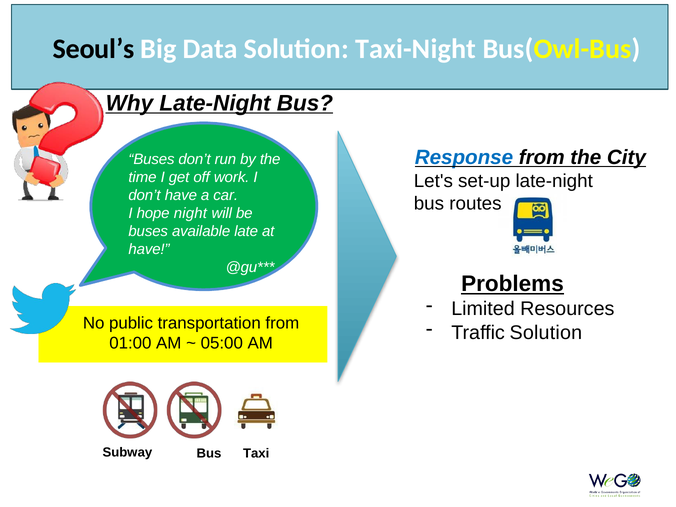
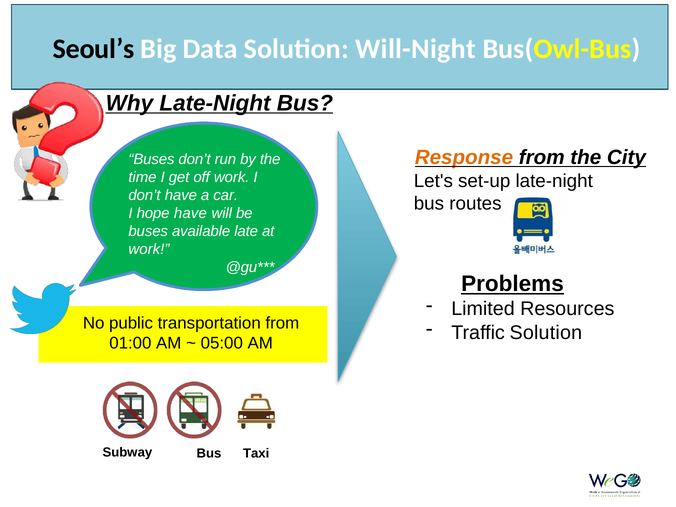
Taxi-Night: Taxi-Night -> Will-Night
Response colour: blue -> orange
hope night: night -> have
have at (149, 249): have -> work
